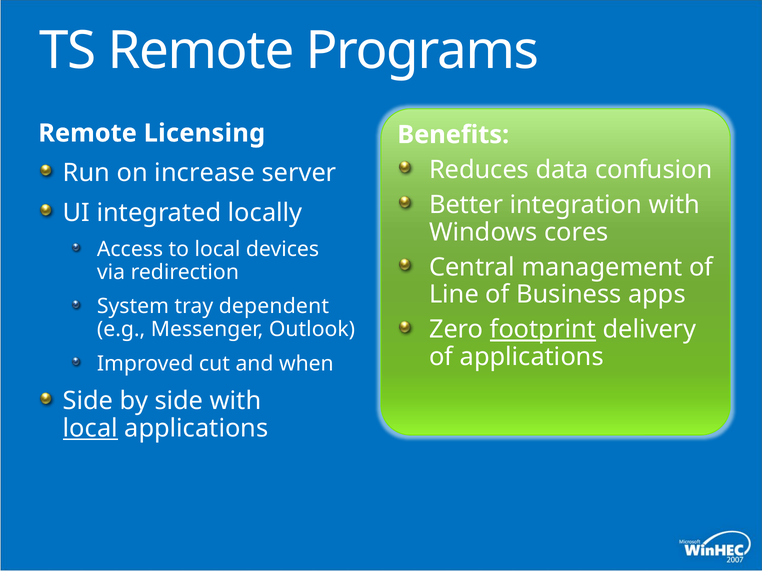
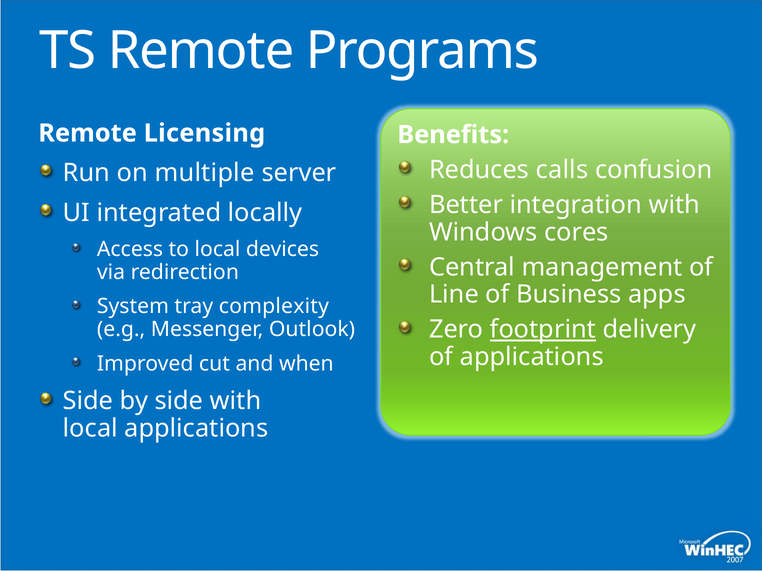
data: data -> calls
increase: increase -> multiple
dependent: dependent -> complexity
local at (90, 429) underline: present -> none
